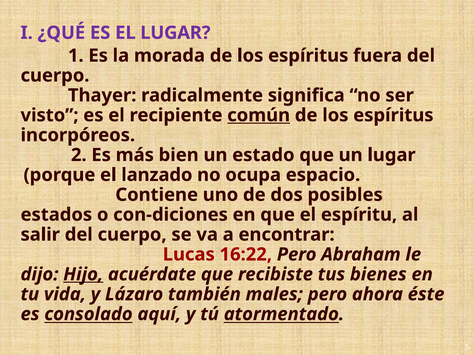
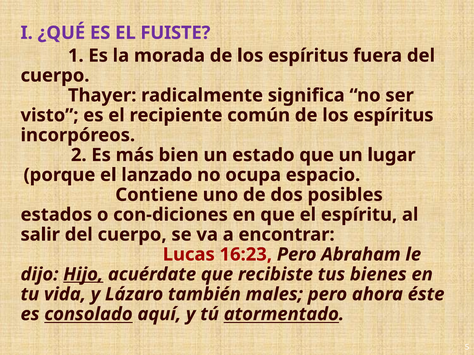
EL LUGAR: LUGAR -> FUISTE
común underline: present -> none
16:22: 16:22 -> 16:23
